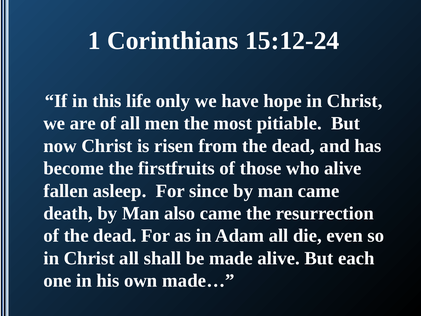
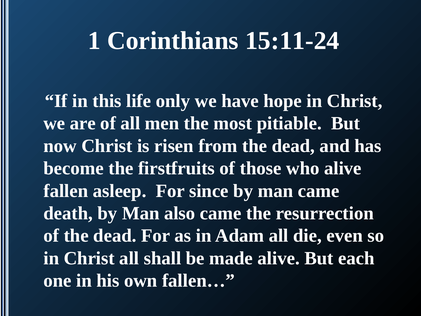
15:12-24: 15:12-24 -> 15:11-24
made…: made… -> fallen…
